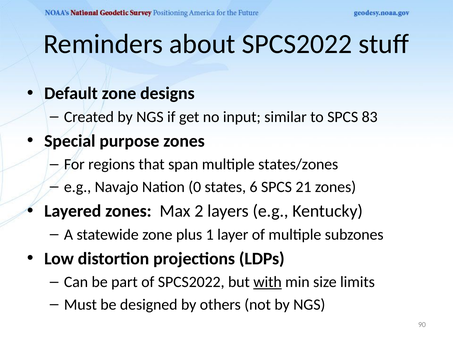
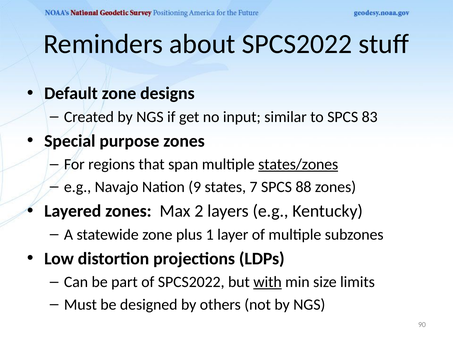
states/zones underline: none -> present
0: 0 -> 9
6: 6 -> 7
21: 21 -> 88
